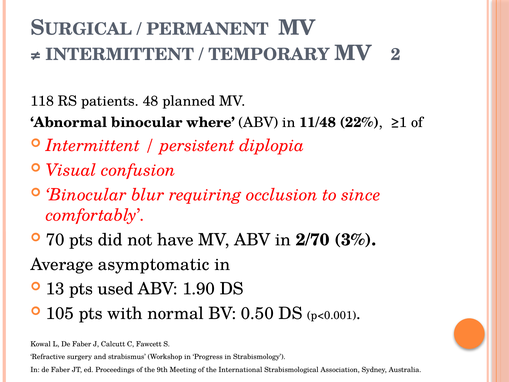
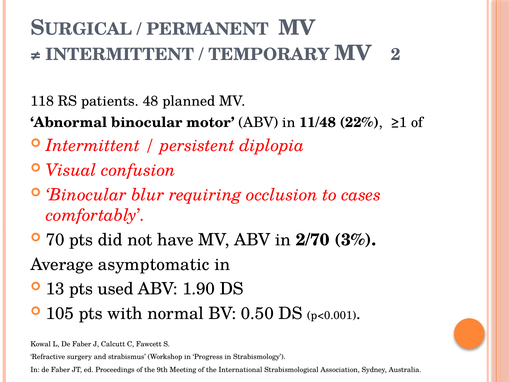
where: where -> motor
since: since -> cases
